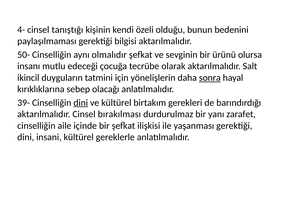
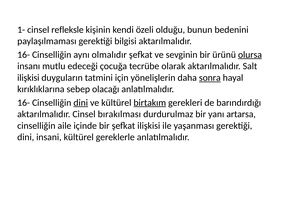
4-: 4- -> 1-
tanıştığı: tanıştığı -> refleksle
50- at (24, 55): 50- -> 16-
olursa underline: none -> present
ikincil at (28, 78): ikincil -> ilişkisi
39- at (24, 103): 39- -> 16-
birtakım underline: none -> present
zarafet: zarafet -> artarsa
